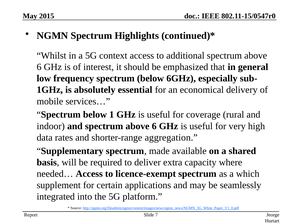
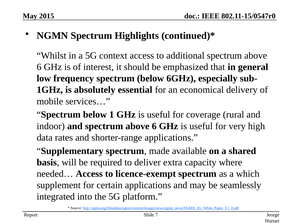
shorter-range aggregation: aggregation -> applications
